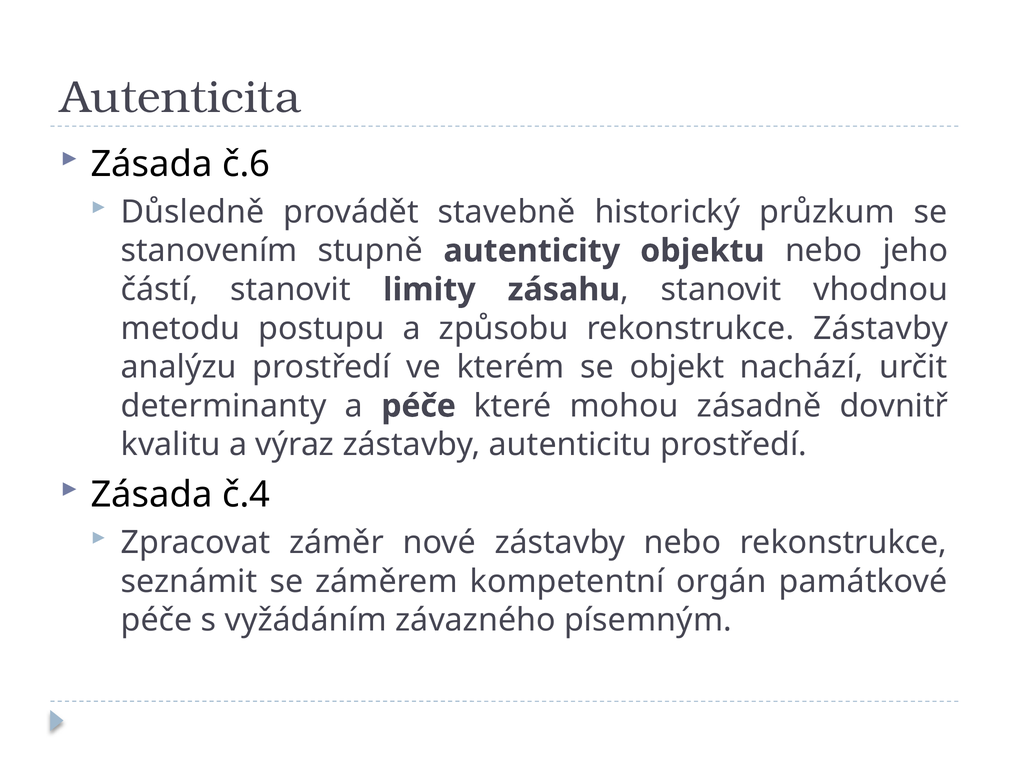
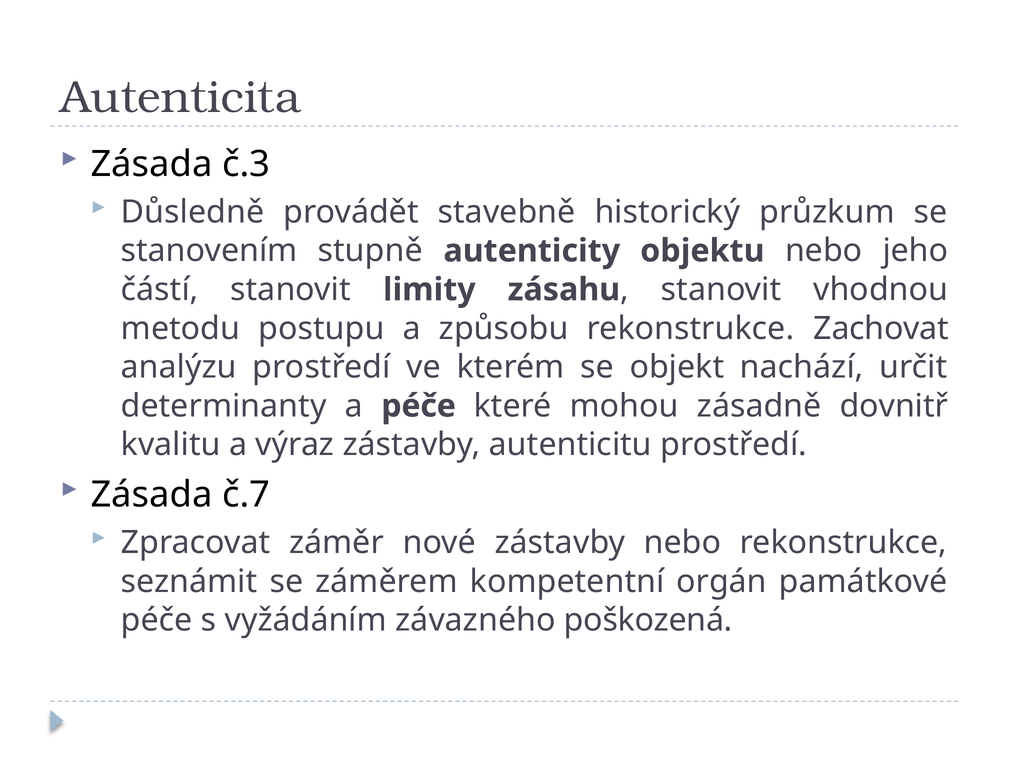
č.6: č.6 -> č.3
rekonstrukce Zástavby: Zástavby -> Zachovat
č.4: č.4 -> č.7
písemným: písemným -> poškozená
